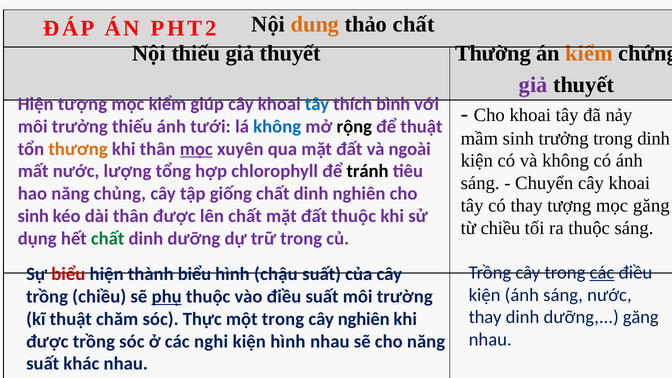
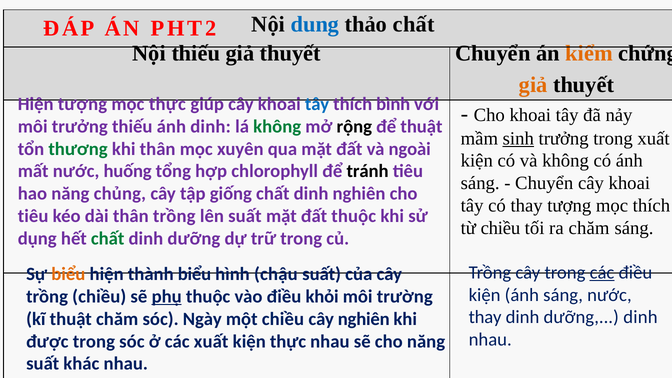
dung colour: orange -> blue
thuyết Thường: Thường -> Chuyển
giả at (533, 85) colour: purple -> orange
mọc kiểm: kiểm -> thực
ánh tưới: tưới -> dinh
không at (277, 126) colour: blue -> green
sinh at (518, 138) underline: none -> present
trong dinh: dinh -> xuất
thương colour: orange -> green
mọc at (196, 149) underline: present -> none
lượng: lượng -> huống
mọc găng: găng -> thích
sinh at (33, 216): sinh -> tiêu
thân được: được -> trồng
lên chất: chất -> suất
ra thuộc: thuộc -> chăm
biểu at (68, 274) colour: red -> orange
điều suất: suất -> khỏi
dưỡng găng: găng -> dinh
Thực: Thực -> Ngày
một trong: trong -> chiều
được trồng: trồng -> trong
các nghi: nghi -> xuất
kiện hình: hình -> thực
